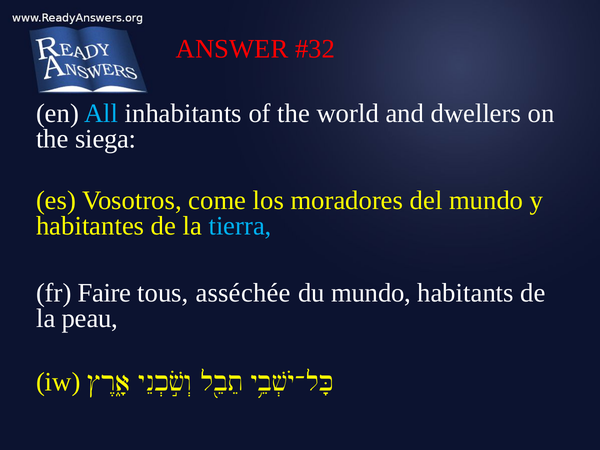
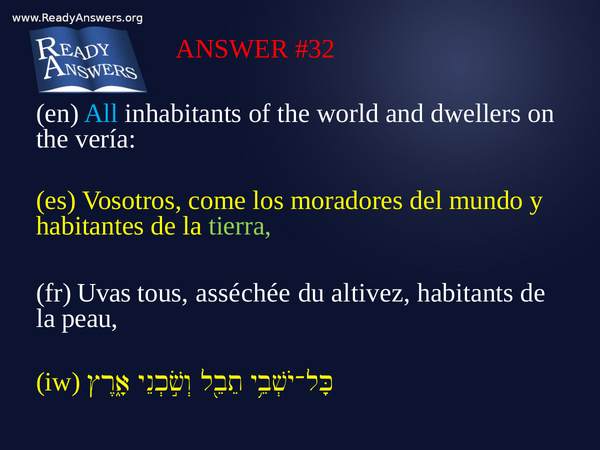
siega: siega -> vería
tierra colour: light blue -> light green
Faire: Faire -> Uvas
du mundo: mundo -> altivez
